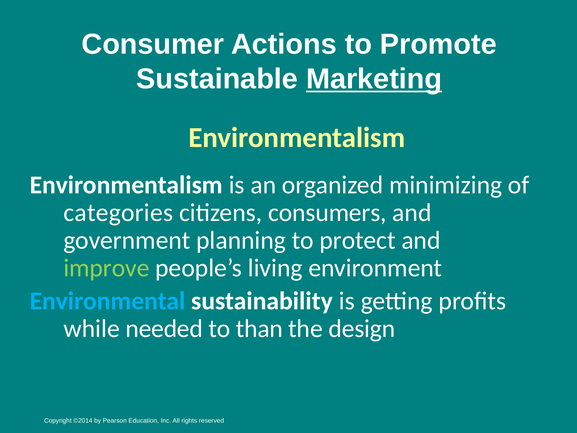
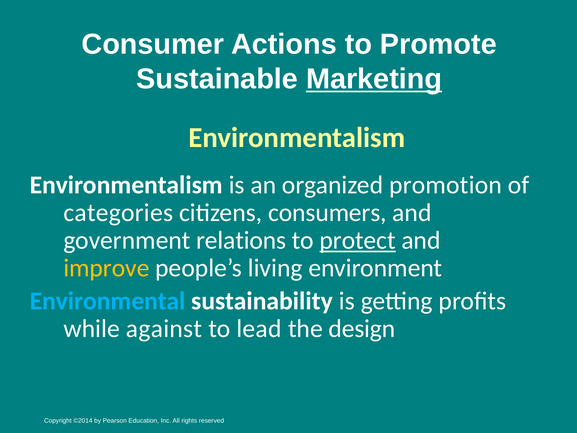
minimizing: minimizing -> promotion
planning: planning -> relations
protect underline: none -> present
improve colour: light green -> yellow
needed: needed -> against
than: than -> lead
